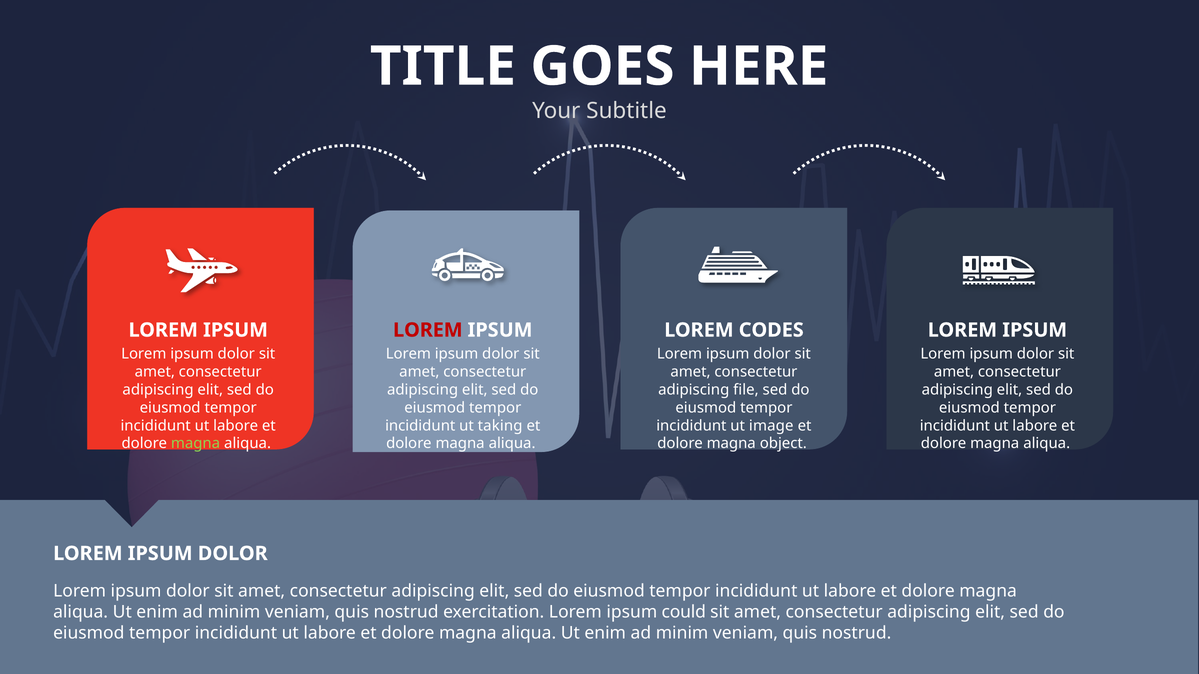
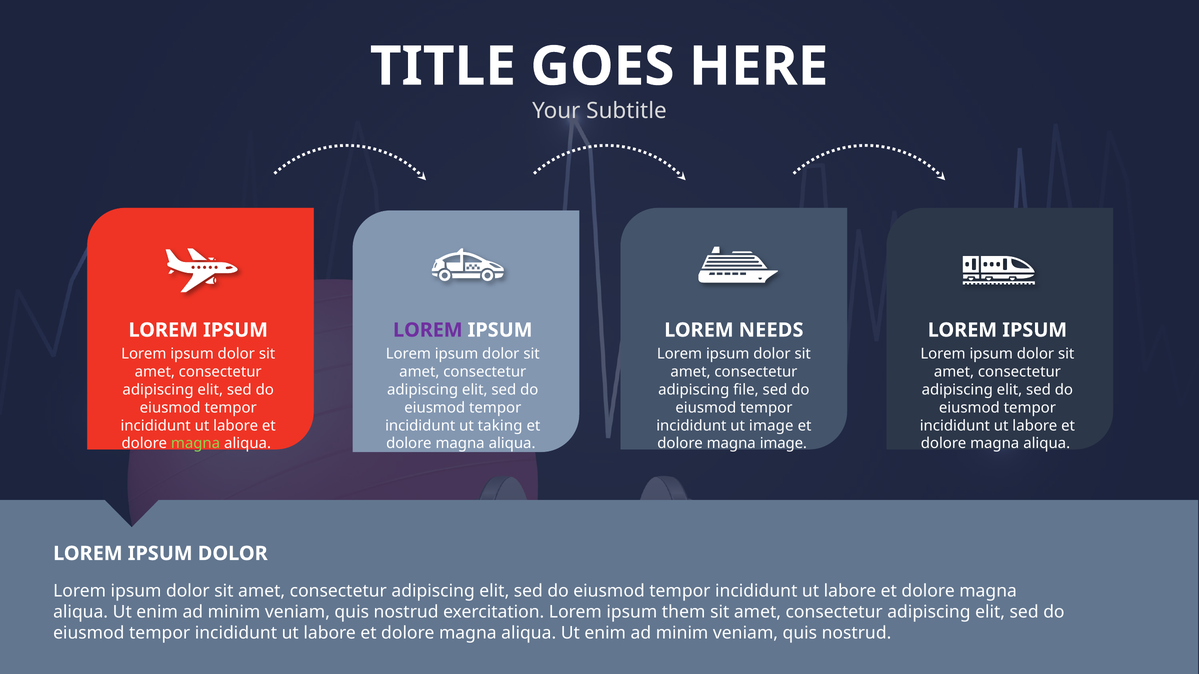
LOREM at (428, 330) colour: red -> purple
CODES: CODES -> NEEDS
magna object: object -> image
could: could -> them
